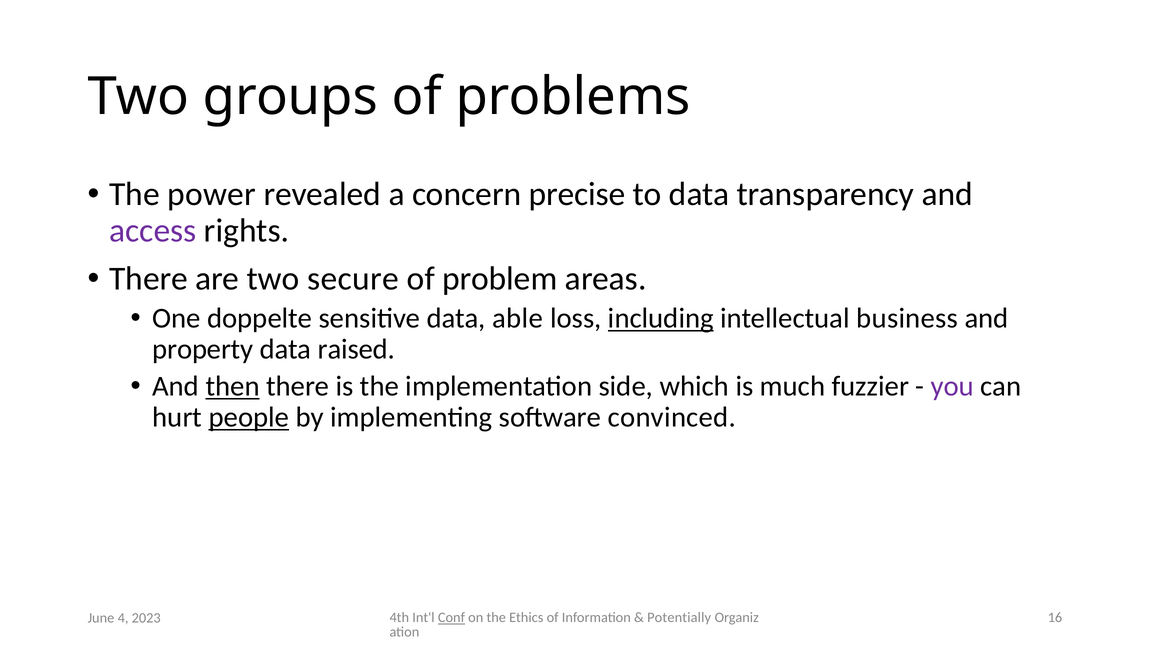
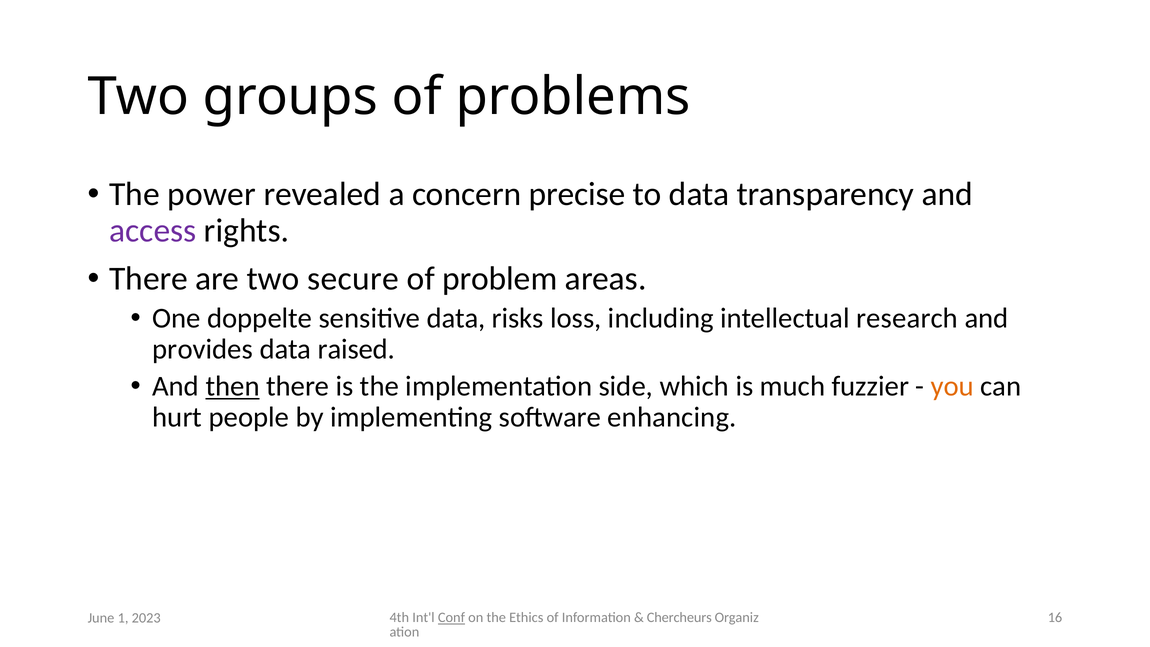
able: able -> risks
including underline: present -> none
business: business -> research
property: property -> provides
you colour: purple -> orange
people underline: present -> none
convinced: convinced -> enhancing
Potentially: Potentially -> Chercheurs
4: 4 -> 1
